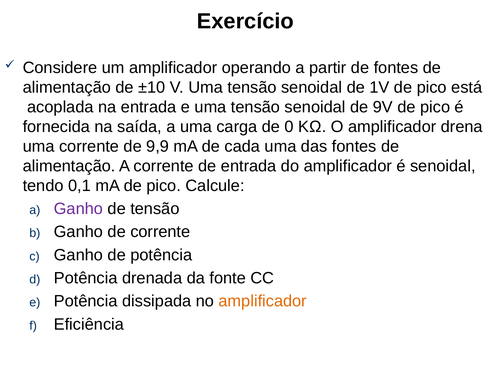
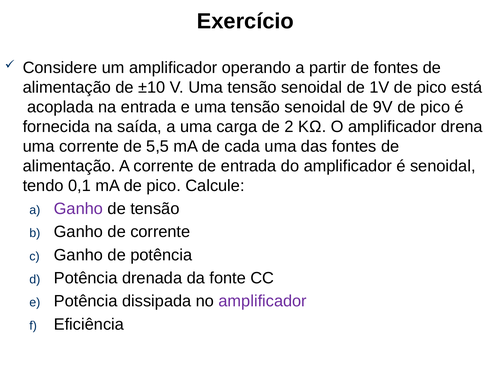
0: 0 -> 2
9,9: 9,9 -> 5,5
amplificador at (263, 301) colour: orange -> purple
